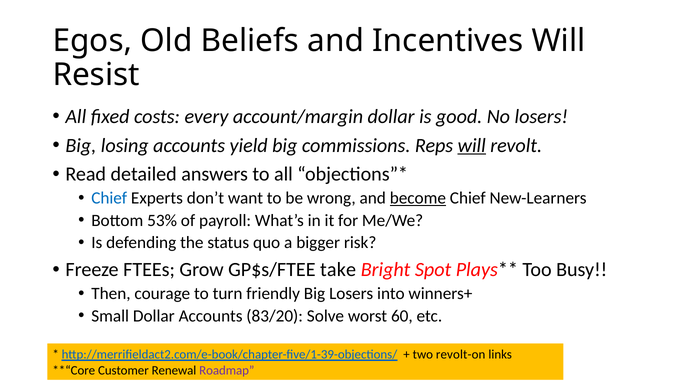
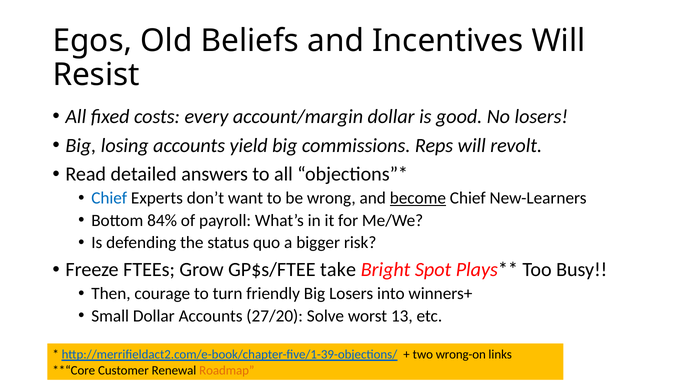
will at (472, 145) underline: present -> none
53%: 53% -> 84%
83/20: 83/20 -> 27/20
60: 60 -> 13
revolt-on: revolt-on -> wrong-on
Roadmap colour: purple -> orange
